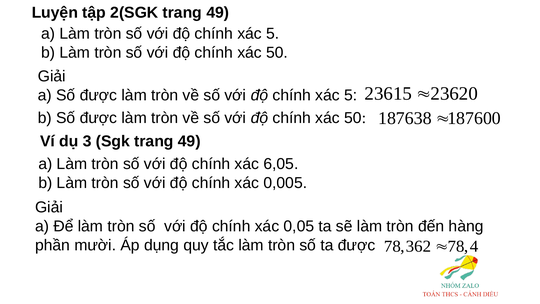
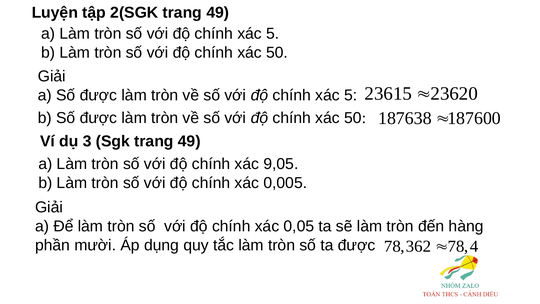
6,05: 6,05 -> 9,05
